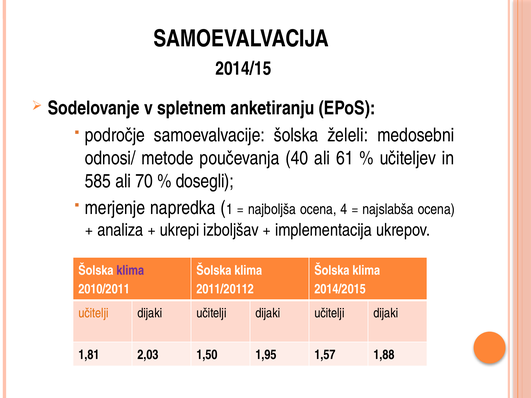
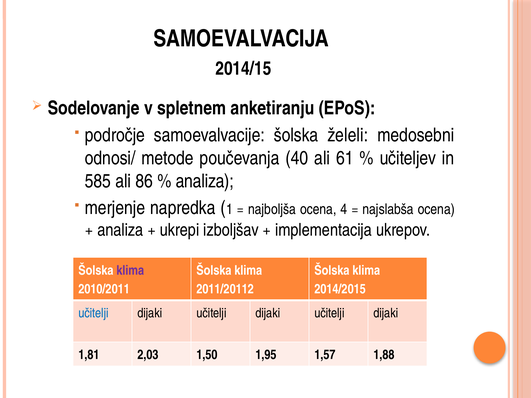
70: 70 -> 86
dosegli at (205, 181): dosegli -> analiza
učitelji at (93, 313) colour: orange -> blue
